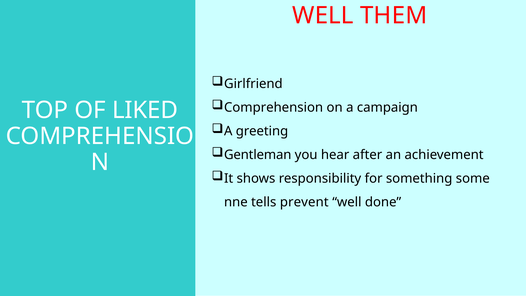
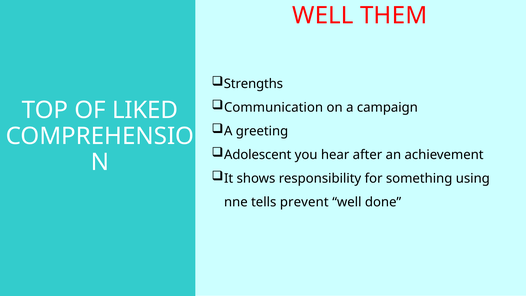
Girlfriend: Girlfriend -> Strengths
Comprehension: Comprehension -> Communication
Gentleman: Gentleman -> Adolescent
some: some -> using
